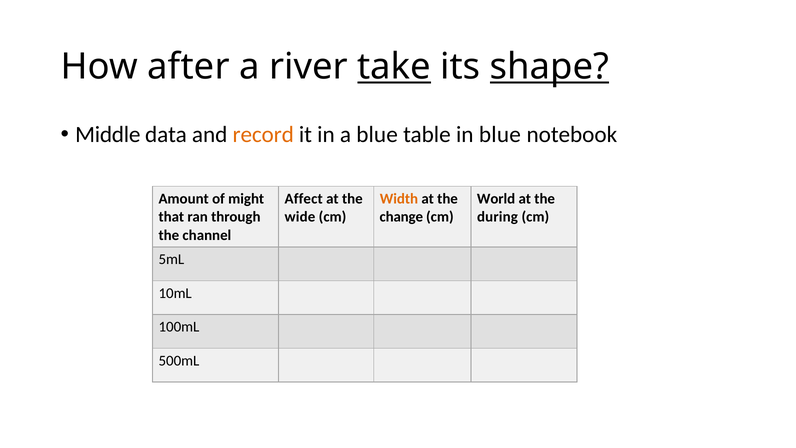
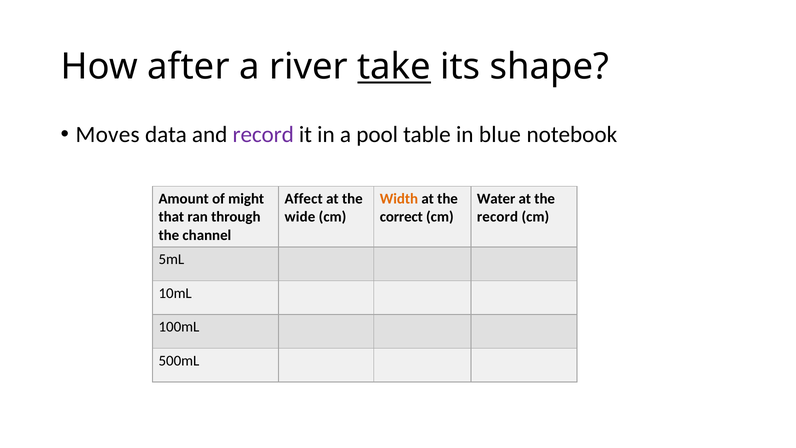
shape underline: present -> none
Middle: Middle -> Moves
record at (263, 135) colour: orange -> purple
a blue: blue -> pool
World: World -> Water
change: change -> correct
during at (497, 217): during -> record
